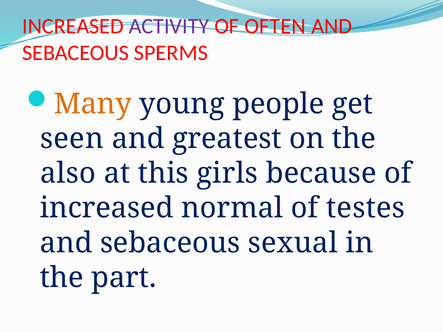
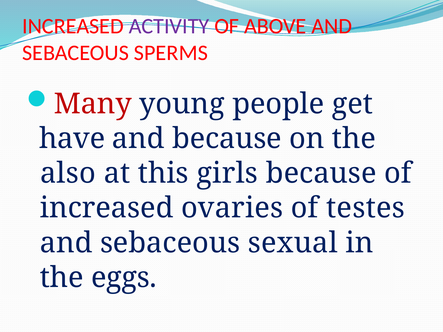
OFTEN: OFTEN -> ABOVE
Many colour: orange -> red
seen: seen -> have
and greatest: greatest -> because
normal: normal -> ovaries
part: part -> eggs
